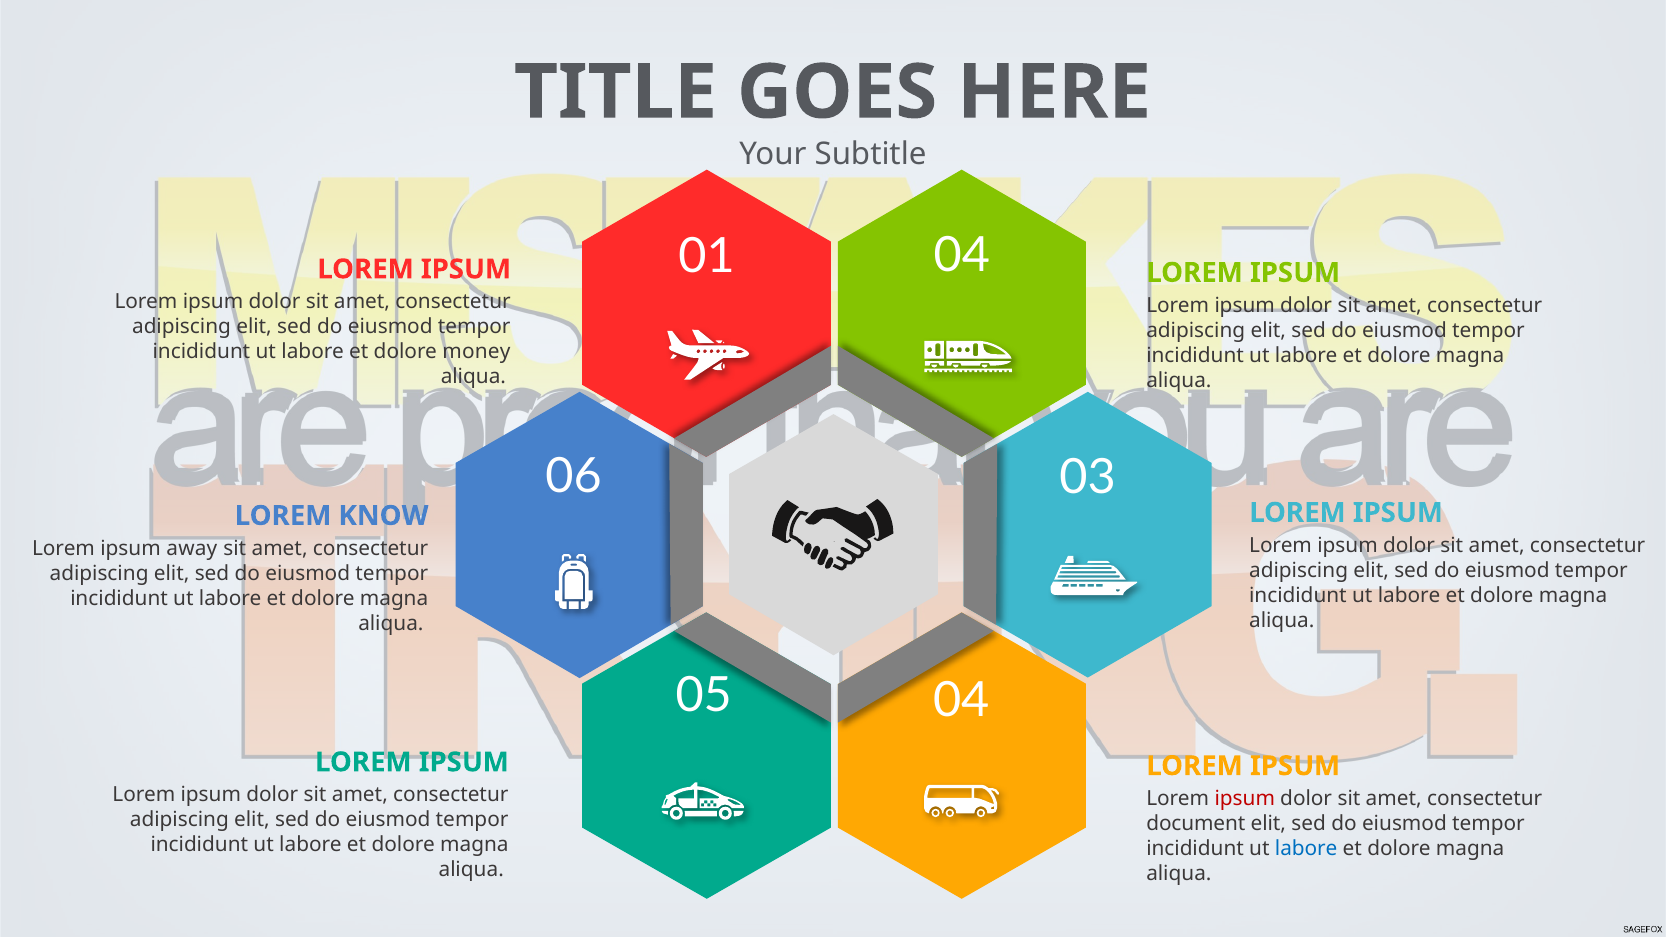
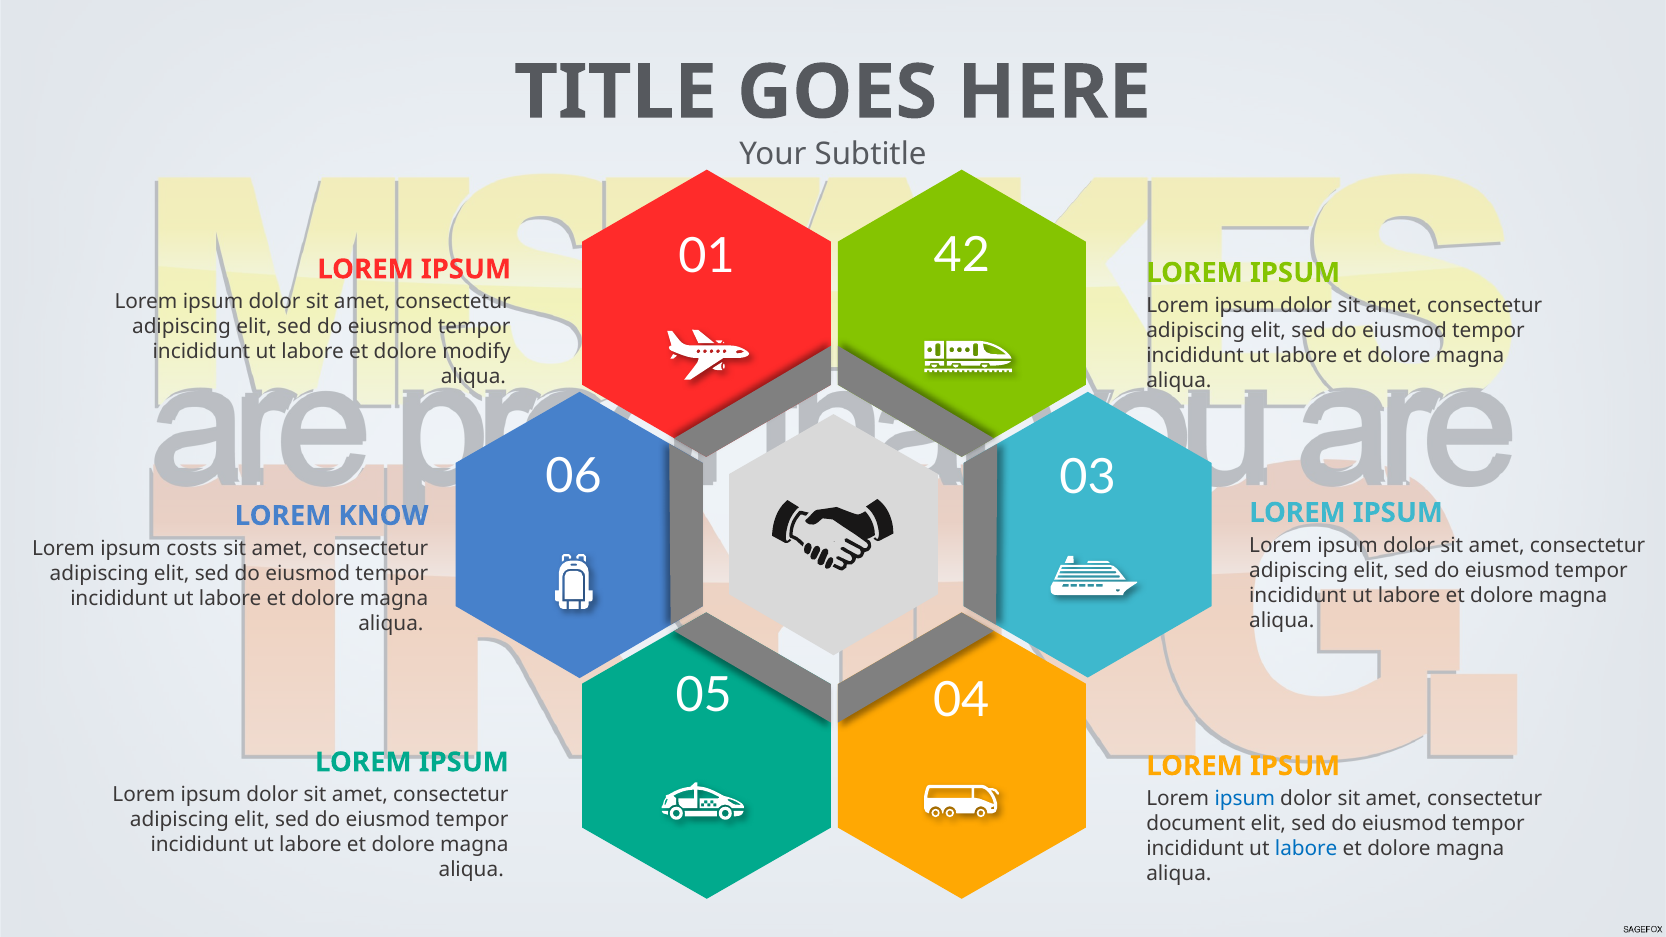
01 04: 04 -> 42
money: money -> modify
away: away -> costs
ipsum at (1245, 799) colour: red -> blue
